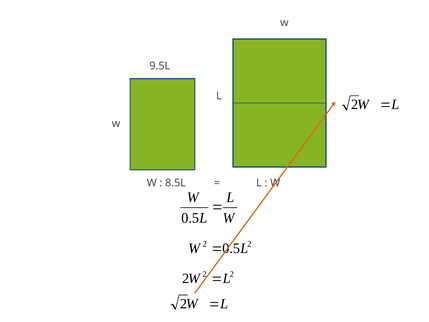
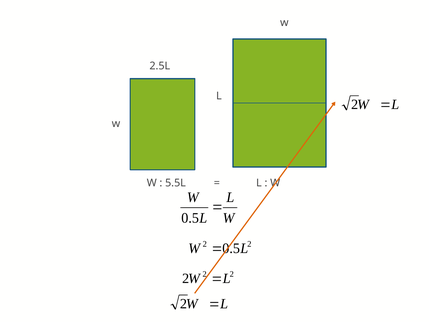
9.5L: 9.5L -> 2.5L
8.5L: 8.5L -> 5.5L
